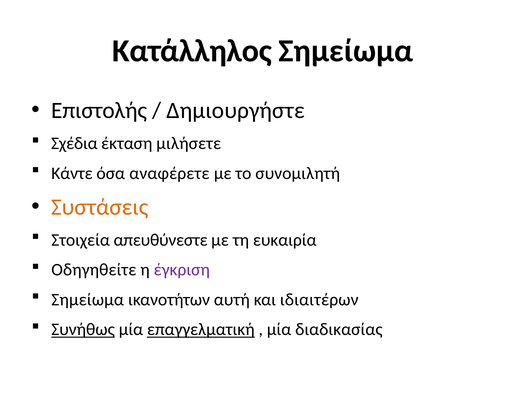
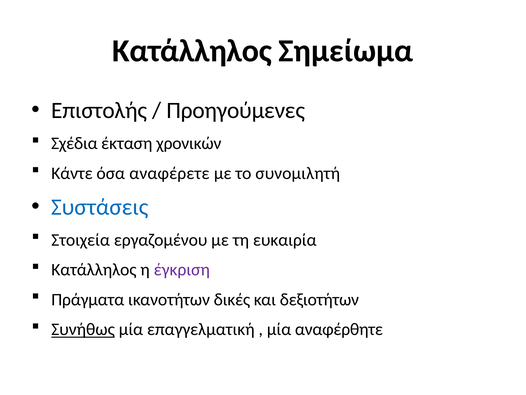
Δημιουργήστε: Δημιουργήστε -> Προηγούμενες
μιλήσετε: μιλήσετε -> χρονικών
Συστάσεις colour: orange -> blue
απευθύνεστε: απευθύνεστε -> εργαζομένου
Οδηγηθείτε at (94, 269): Οδηγηθείτε -> Κατάλληλος
Σημείωμα at (88, 299): Σημείωμα -> Πράγματα
αυτή: αυτή -> δικές
ιδιαιτέρων: ιδιαιτέρων -> δεξιοτήτων
επαγγελματική underline: present -> none
διαδικασίας: διαδικασίας -> αναφέρθητε
